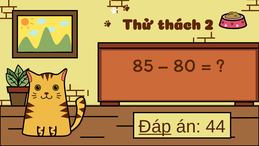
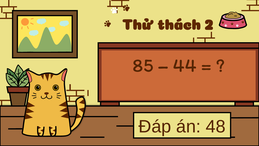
80: 80 -> 44
Đáp underline: present -> none
44: 44 -> 48
